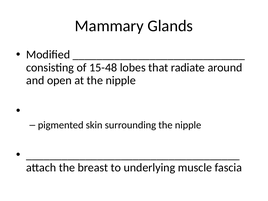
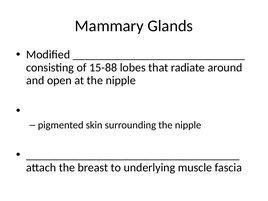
15-48: 15-48 -> 15-88
